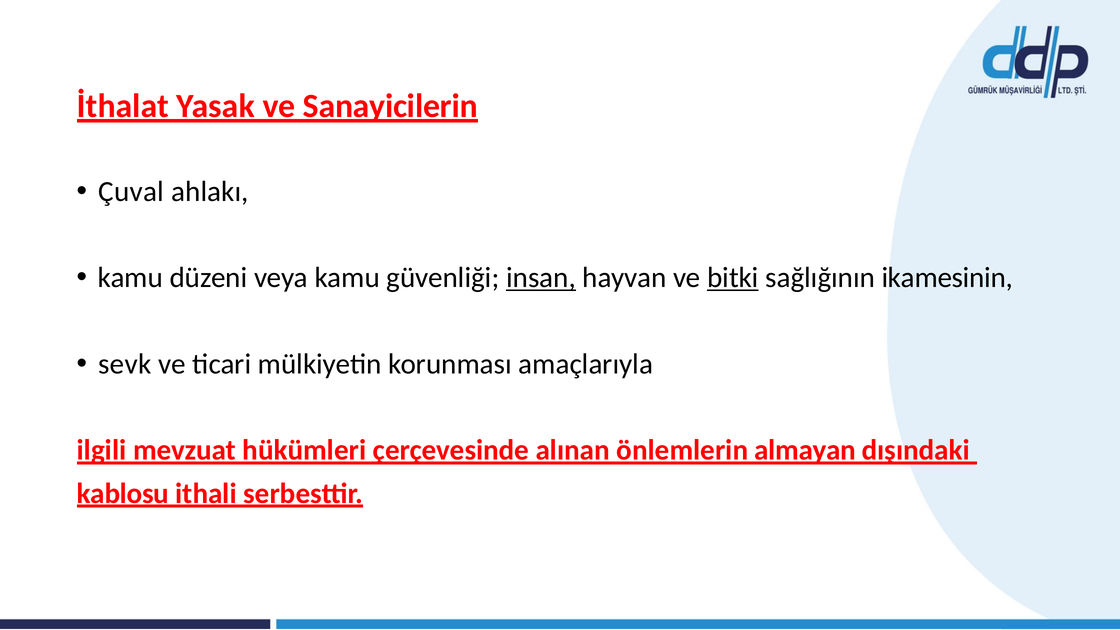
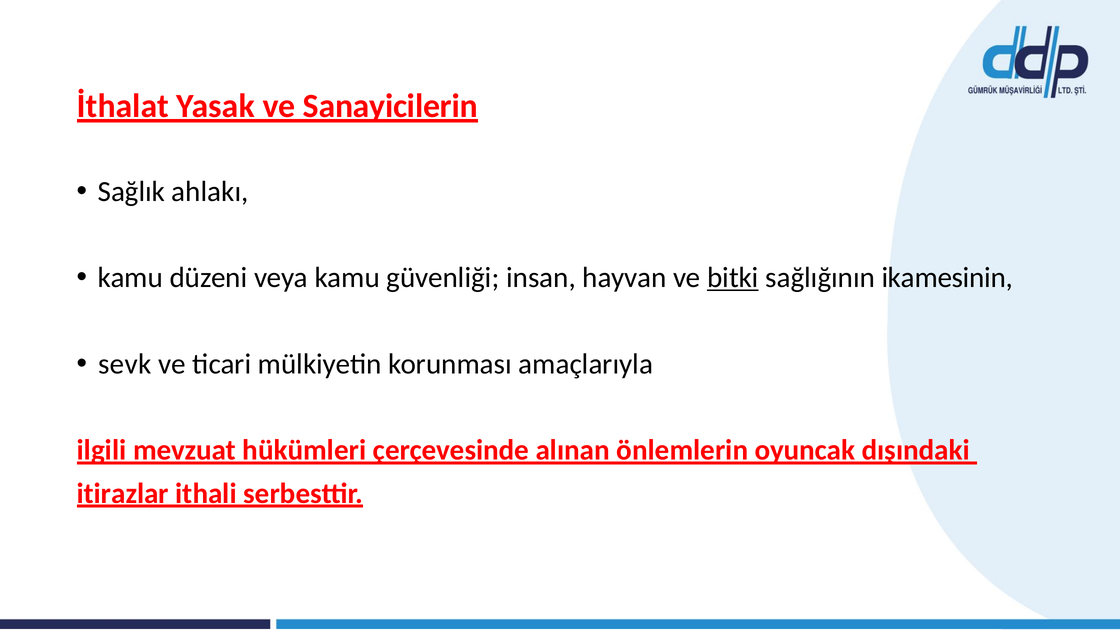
Çuval: Çuval -> Sağlık
insan underline: present -> none
almayan: almayan -> oyuncak
kablosu: kablosu -> itirazlar
